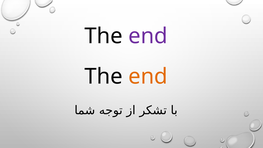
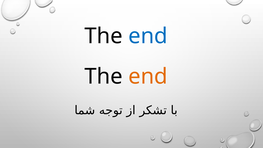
end at (148, 36) colour: purple -> blue
